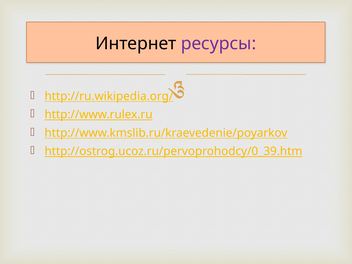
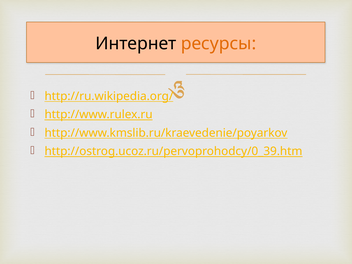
ресурсы colour: purple -> orange
